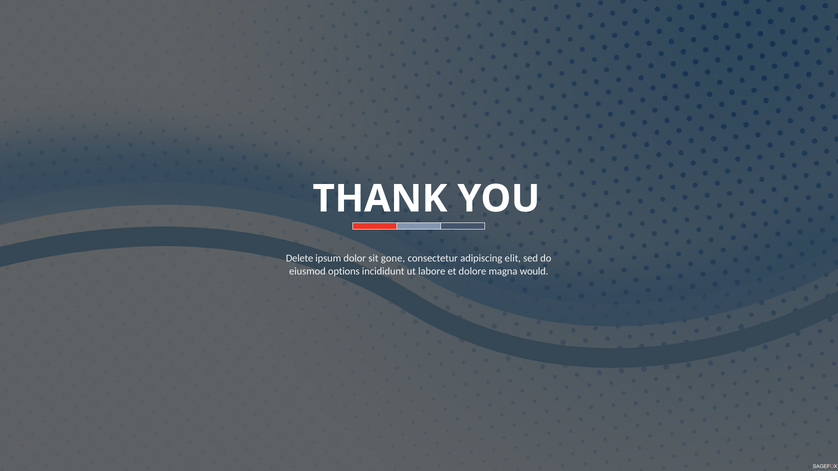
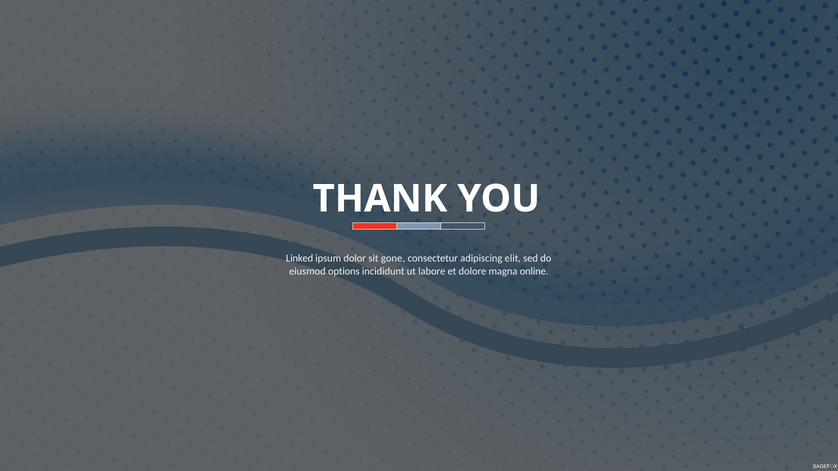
Delete: Delete -> Linked
would: would -> online
